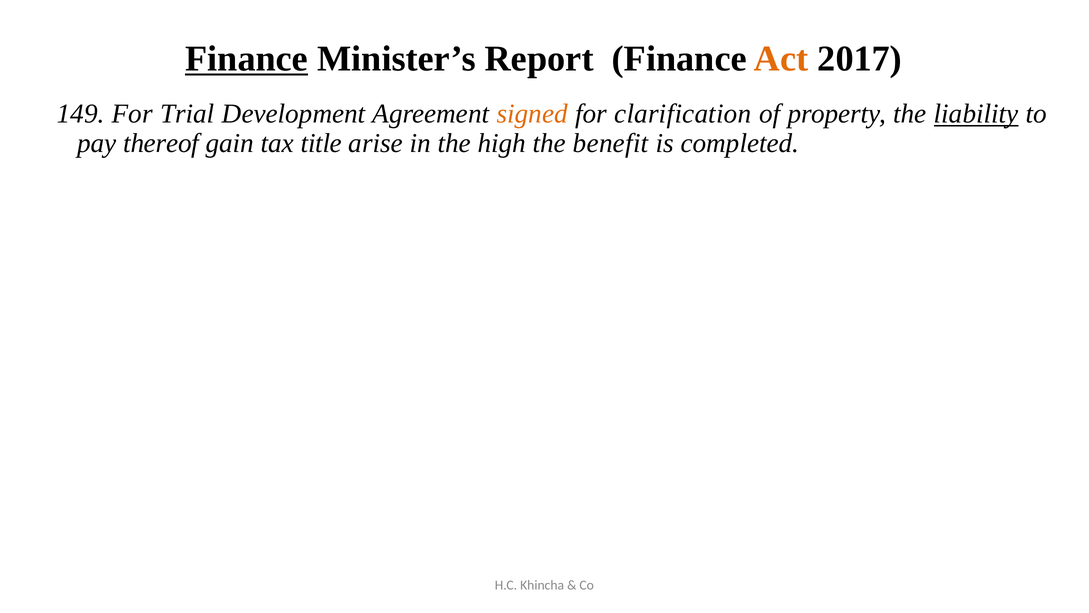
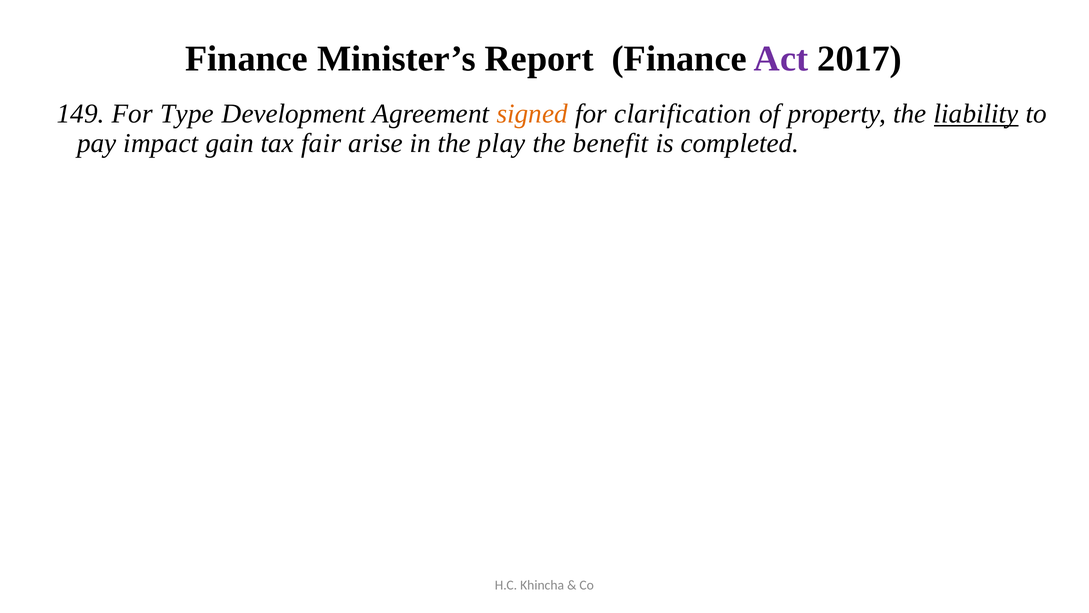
Finance at (247, 59) underline: present -> none
Act colour: orange -> purple
Trial: Trial -> Type
thereof: thereof -> impact
title: title -> fair
high: high -> play
